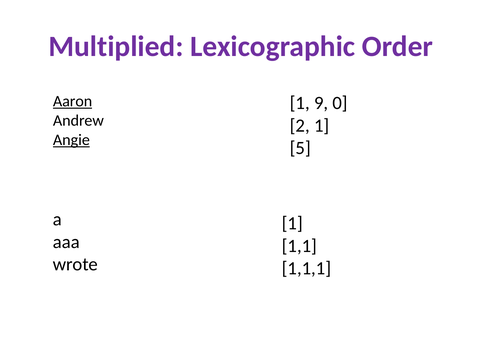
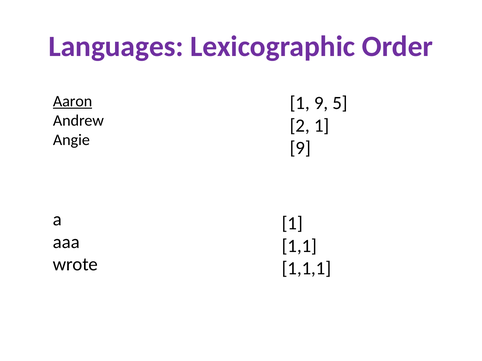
Multiplied: Multiplied -> Languages
0: 0 -> 5
Angie underline: present -> none
5 at (300, 148): 5 -> 9
